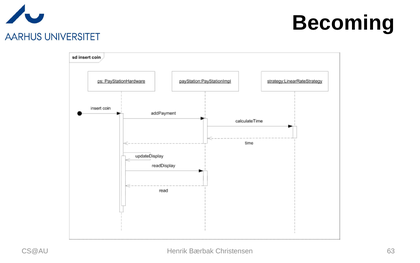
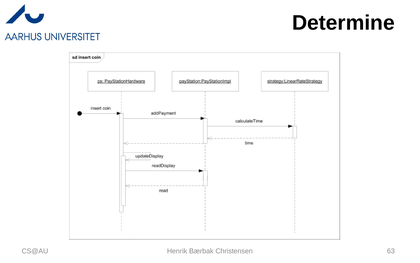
Becoming: Becoming -> Determine
